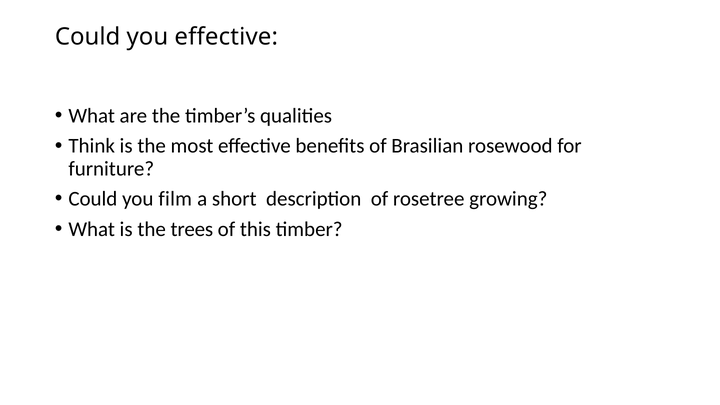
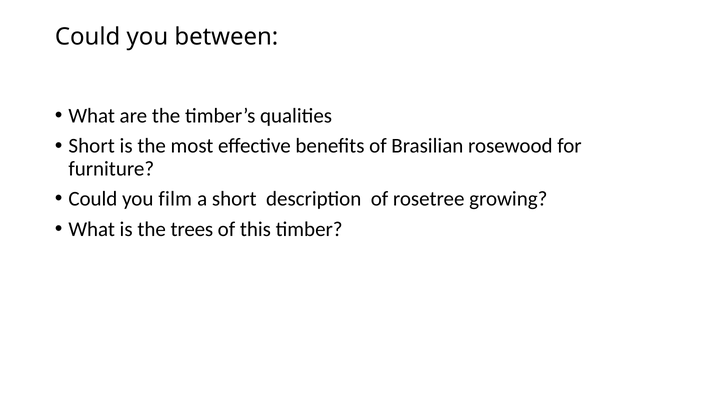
you effective: effective -> between
Think at (92, 146): Think -> Short
